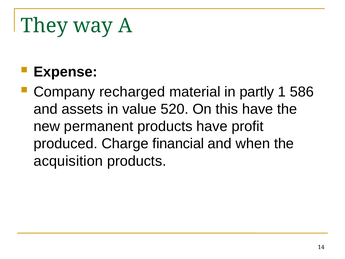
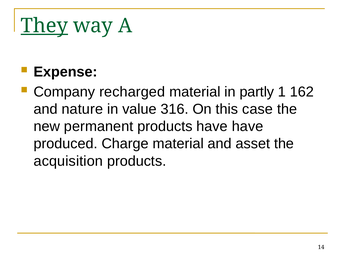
They underline: none -> present
586: 586 -> 162
assets: assets -> nature
520: 520 -> 316
this have: have -> case
have profit: profit -> have
Charge financial: financial -> material
when: when -> asset
